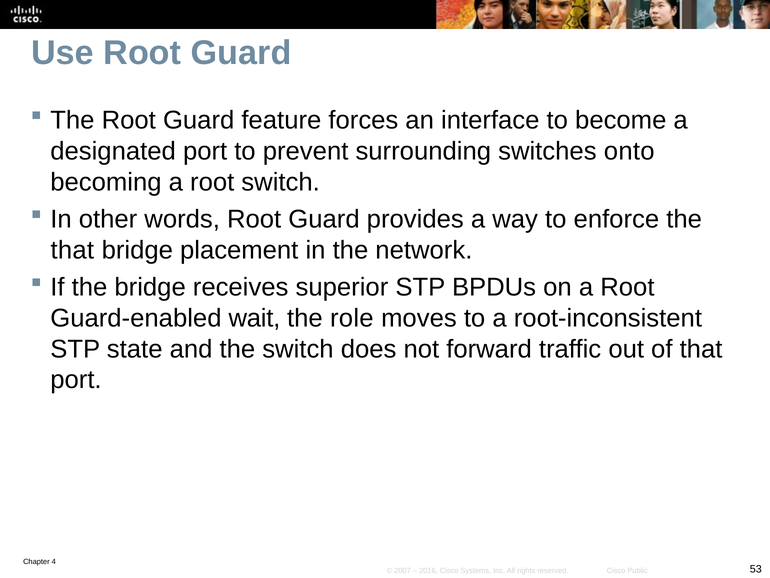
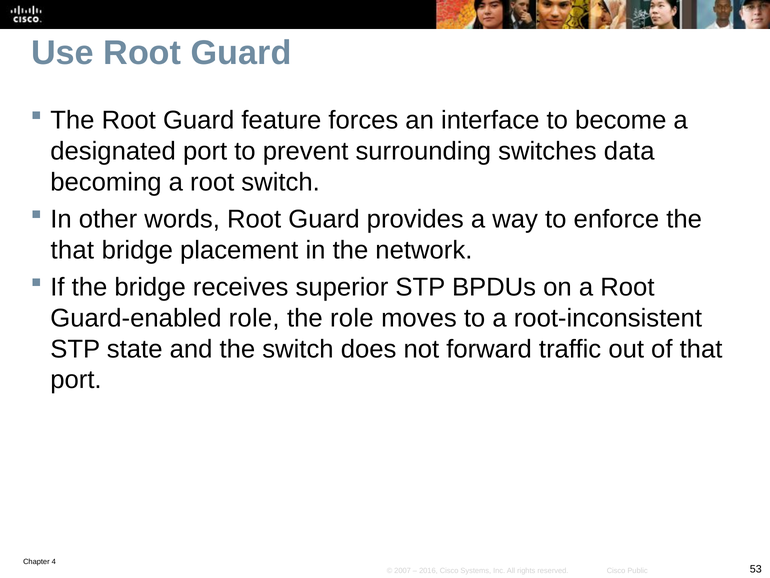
onto: onto -> data
Guard-enabled wait: wait -> role
